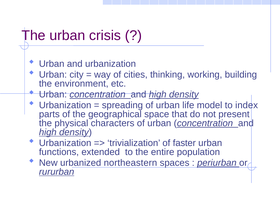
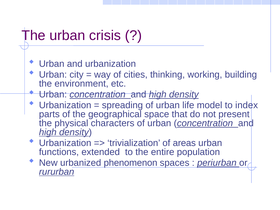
faster: faster -> areas
northeastern: northeastern -> phenomenon
